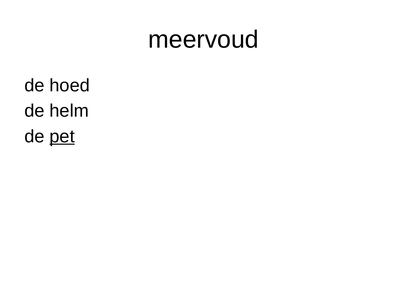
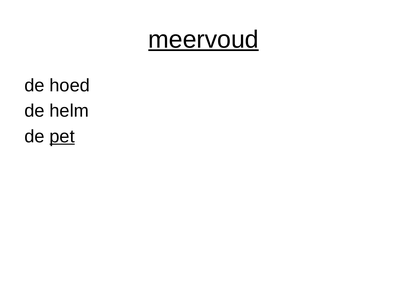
meervoud underline: none -> present
